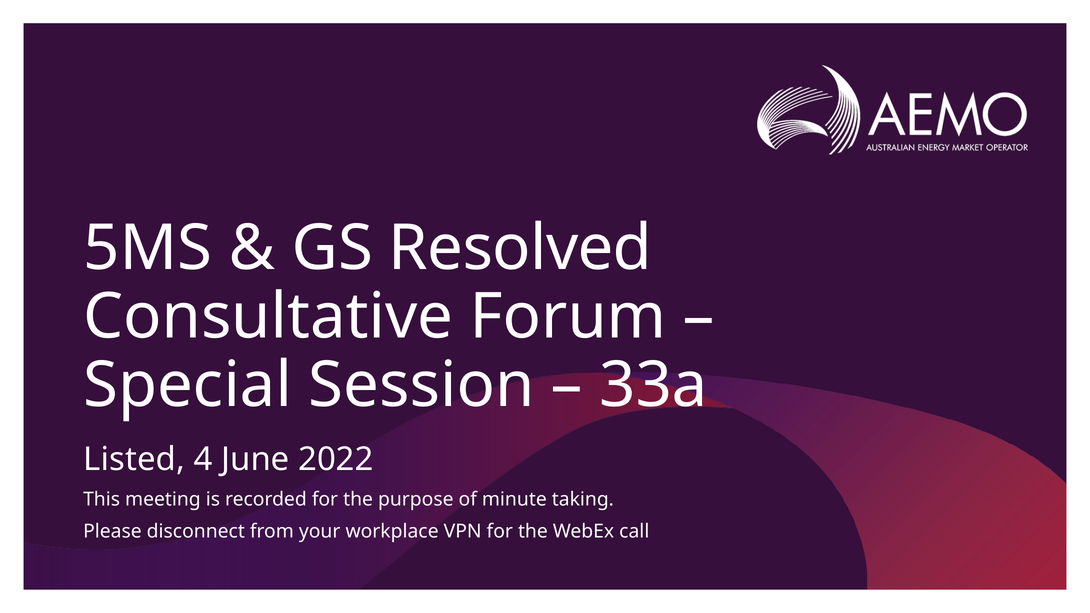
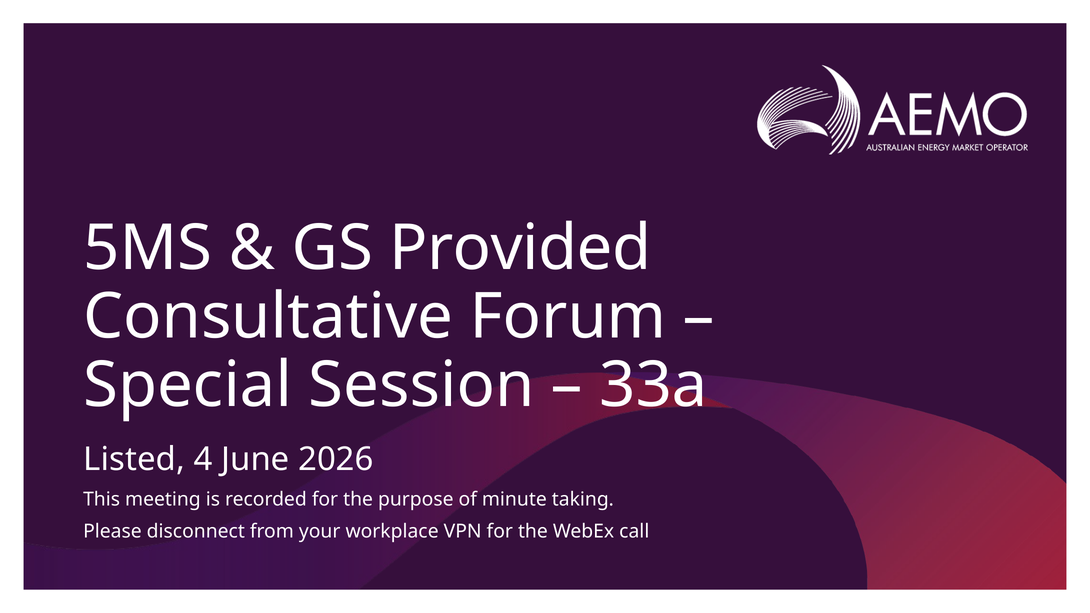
Resolved: Resolved -> Provided
2022: 2022 -> 2026
